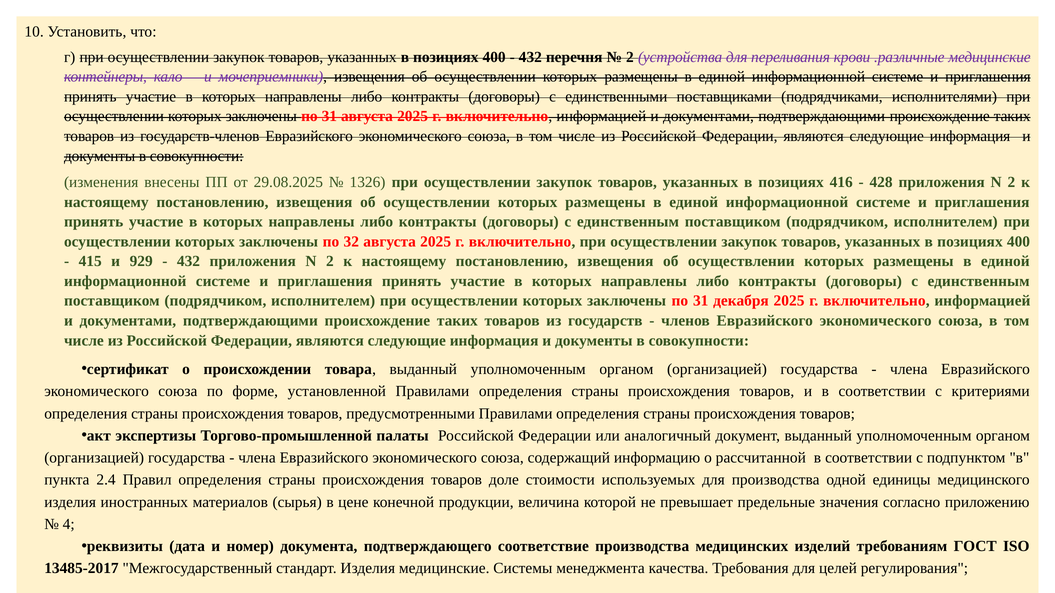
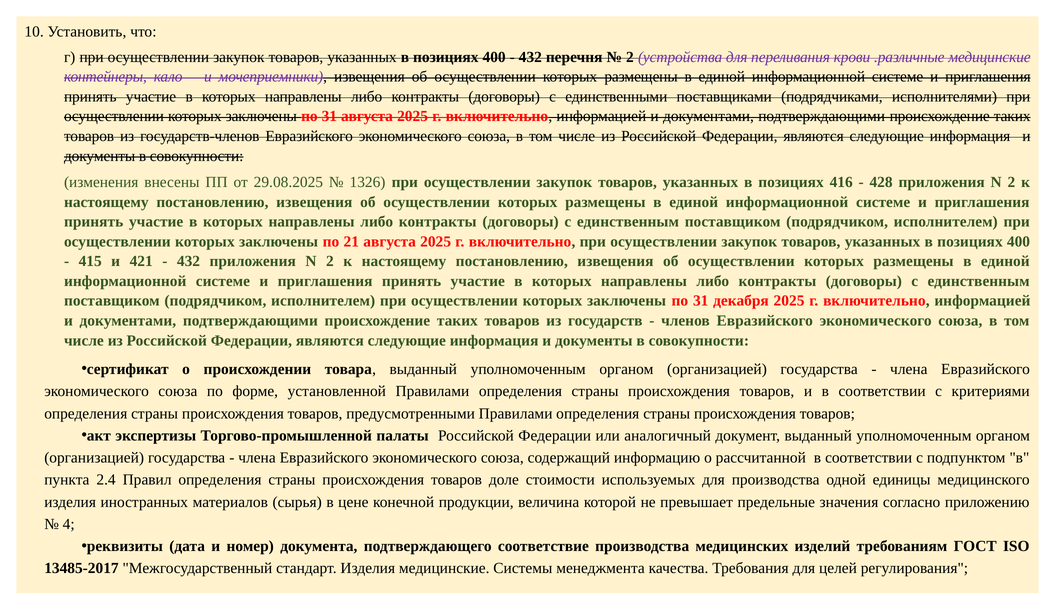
32: 32 -> 21
929: 929 -> 421
